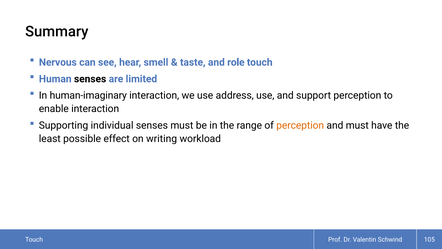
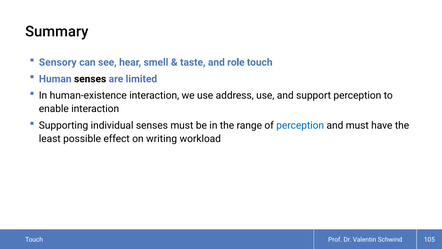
Nervous: Nervous -> Sensory
human-imaginary: human-imaginary -> human-existence
perception at (300, 125) colour: orange -> blue
